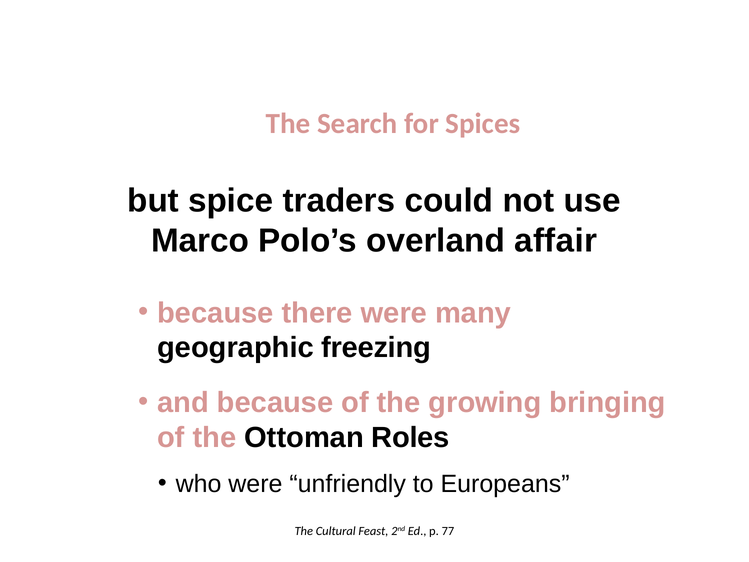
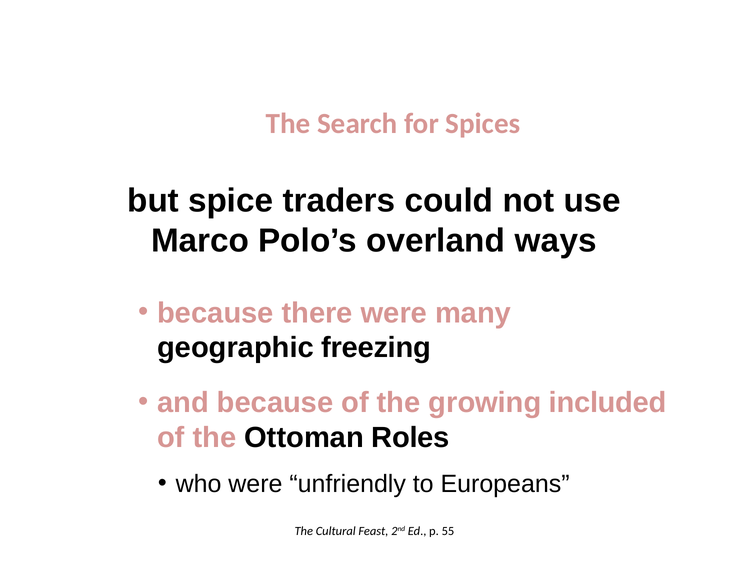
affair: affair -> ways
bringing: bringing -> included
77: 77 -> 55
